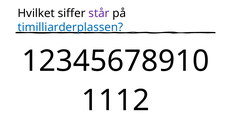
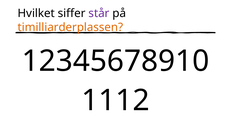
timilliarderplassen colour: blue -> orange
